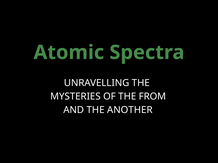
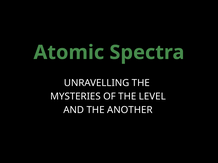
FROM: FROM -> LEVEL
